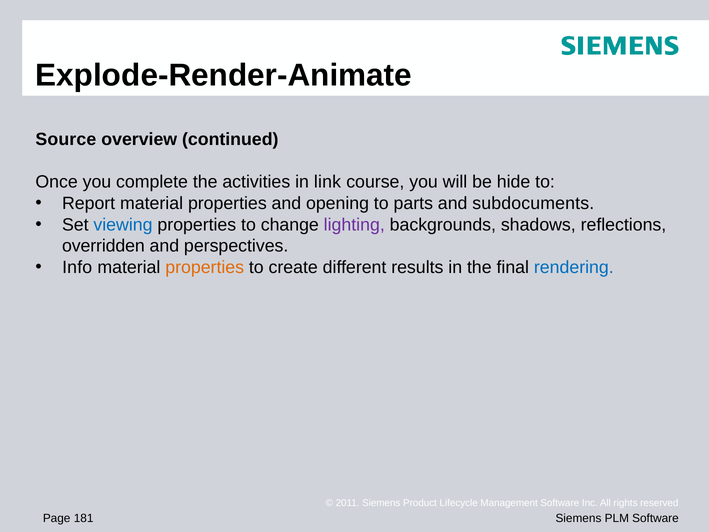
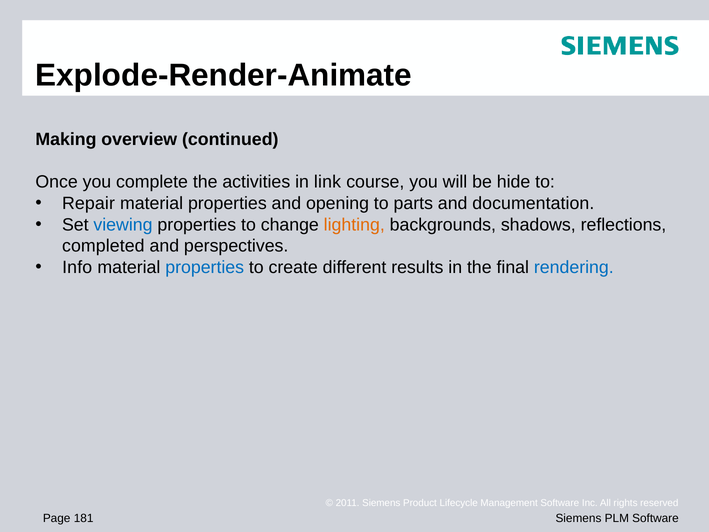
Source: Source -> Making
Report: Report -> Repair
subdocuments: subdocuments -> documentation
lighting colour: purple -> orange
overridden: overridden -> completed
properties at (205, 267) colour: orange -> blue
